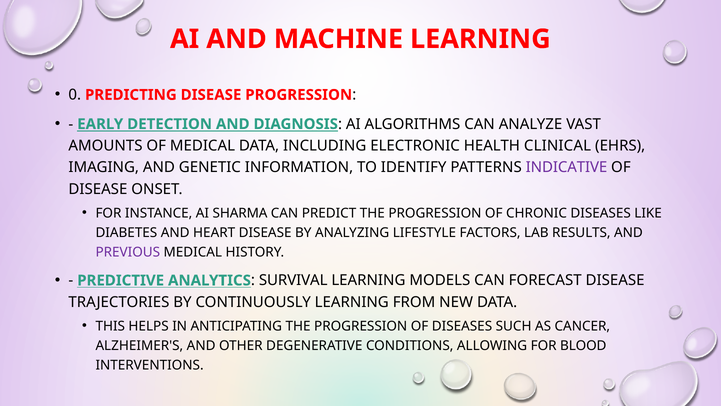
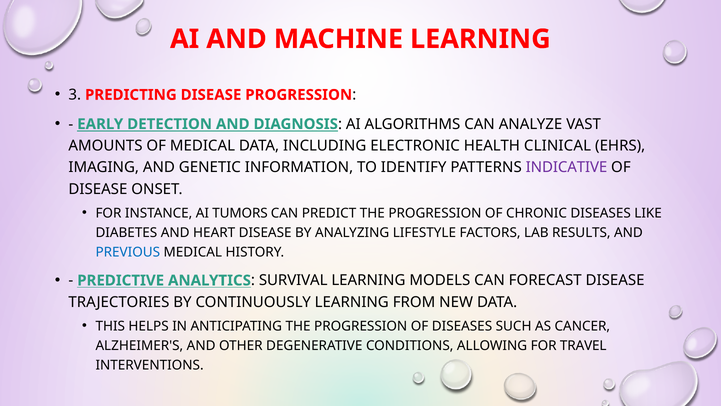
0: 0 -> 3
SHARMA: SHARMA -> TUMORS
PREVIOUS colour: purple -> blue
BLOOD: BLOOD -> TRAVEL
